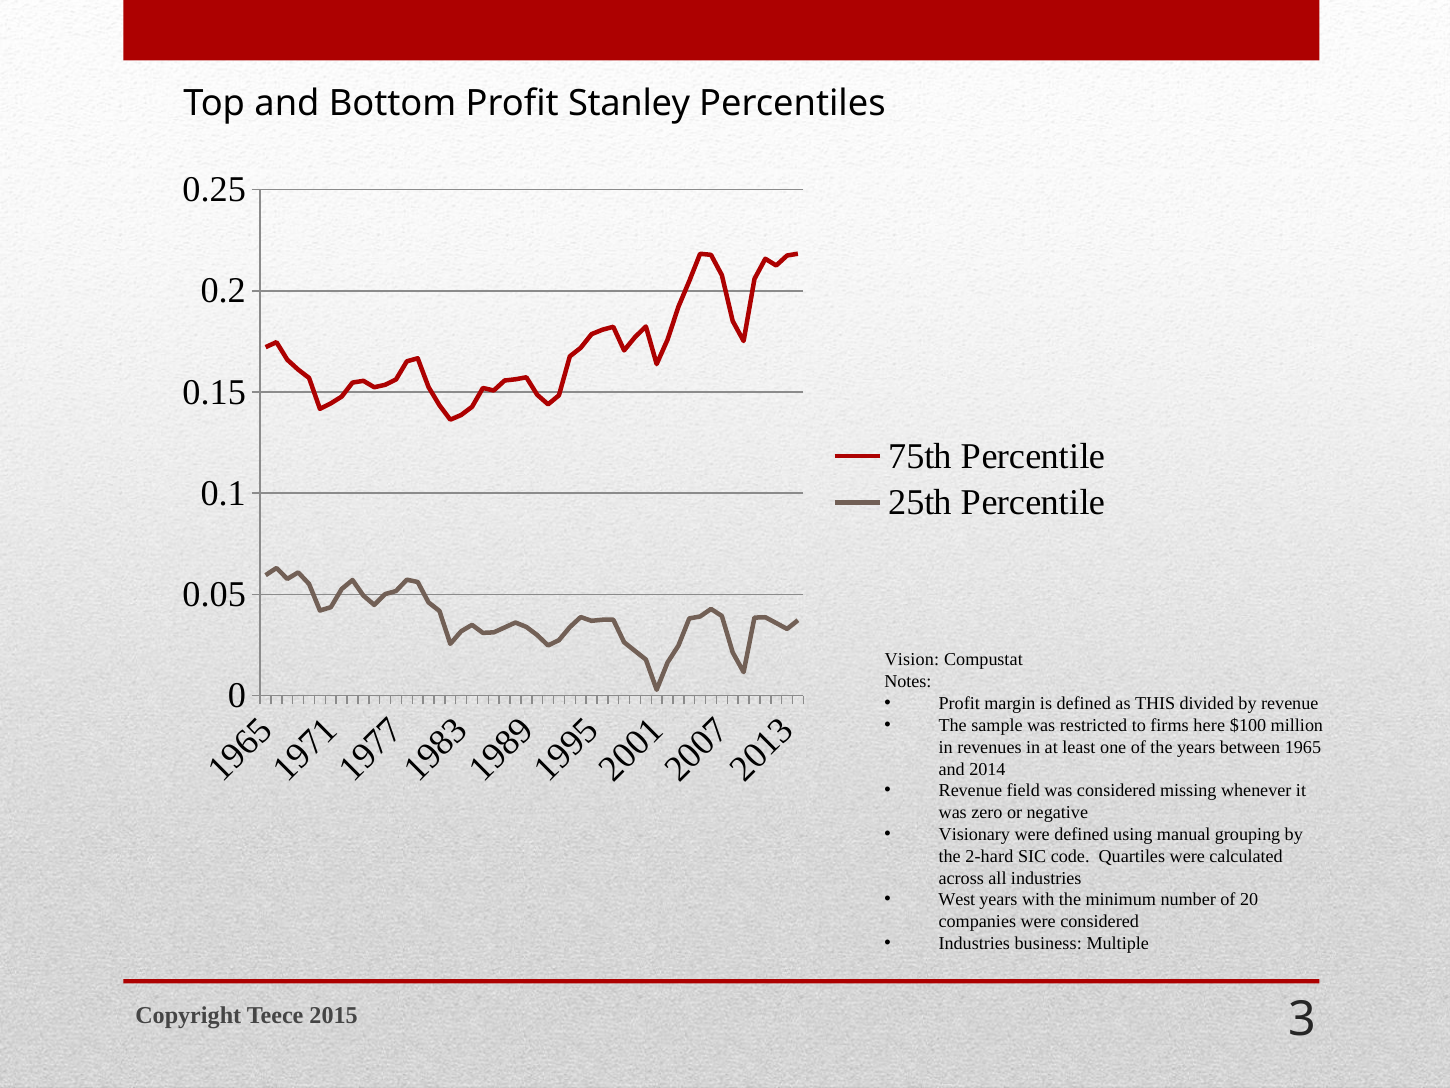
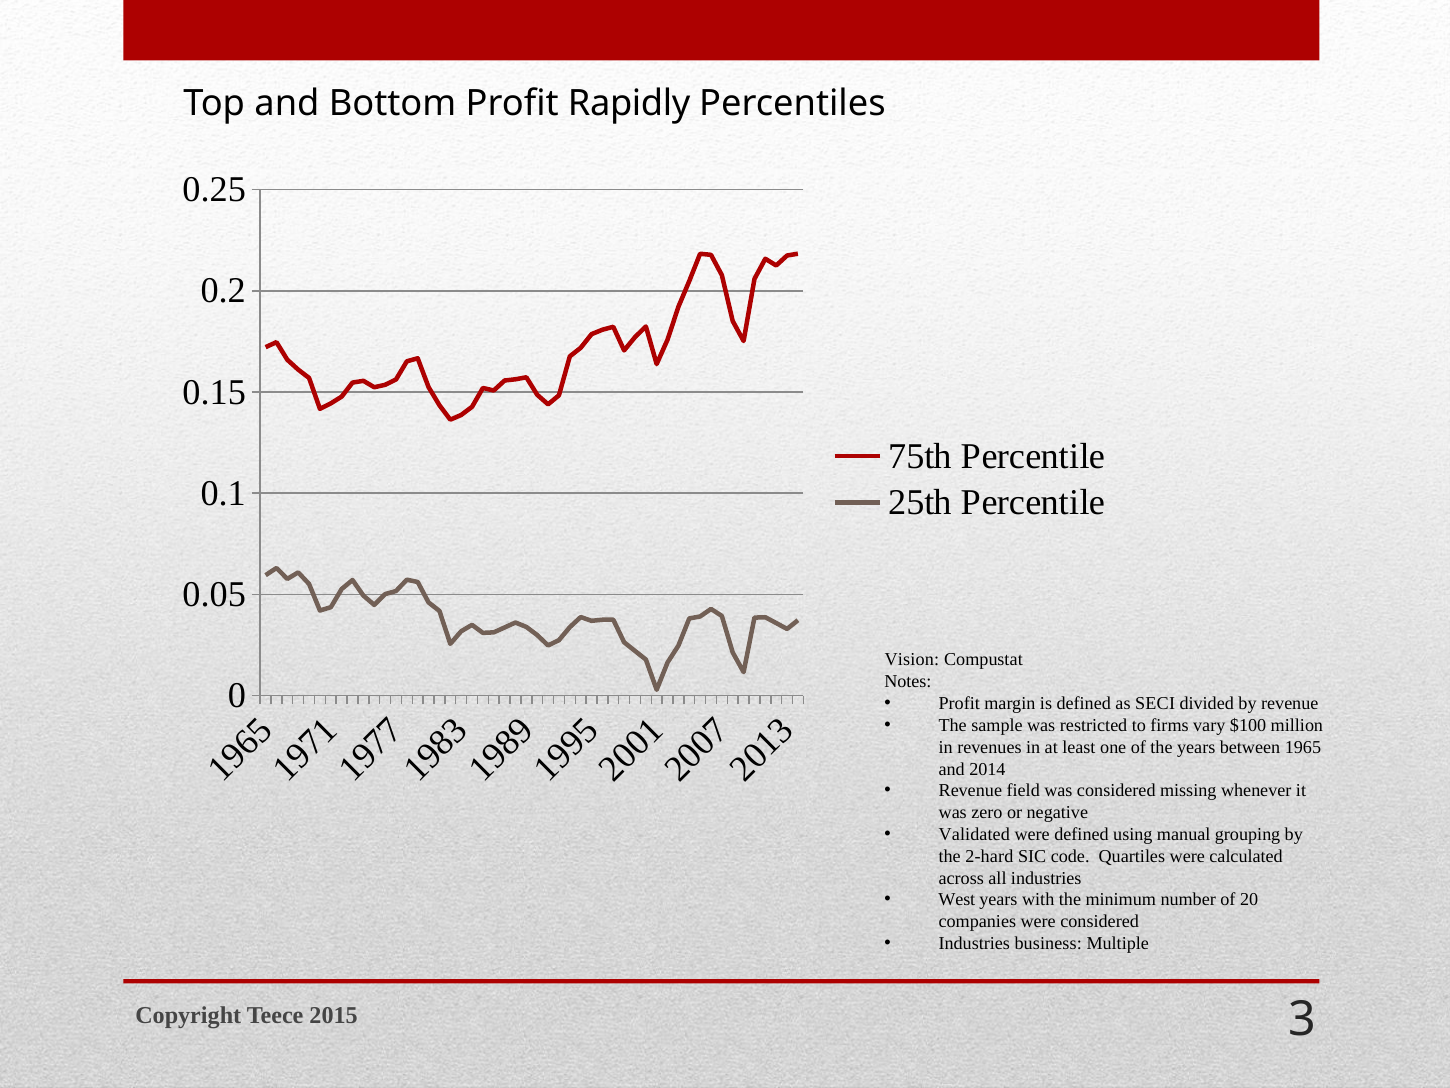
Stanley: Stanley -> Rapidly
THIS: THIS -> SECI
here: here -> vary
Visionary: Visionary -> Validated
